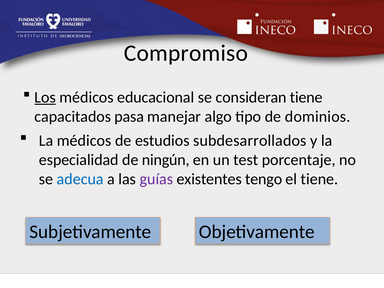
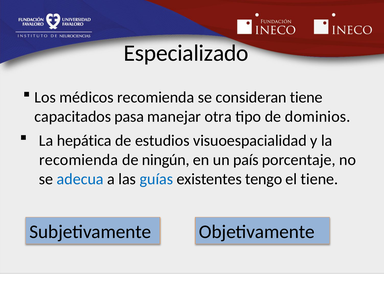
Compromiso: Compromiso -> Especializado
Los underline: present -> none
médicos educacional: educacional -> recomienda
algo: algo -> otra
La médicos: médicos -> hepática
subdesarrollados: subdesarrollados -> visuoespacialidad
especialidad at (79, 160): especialidad -> recomienda
test: test -> país
guías colour: purple -> blue
